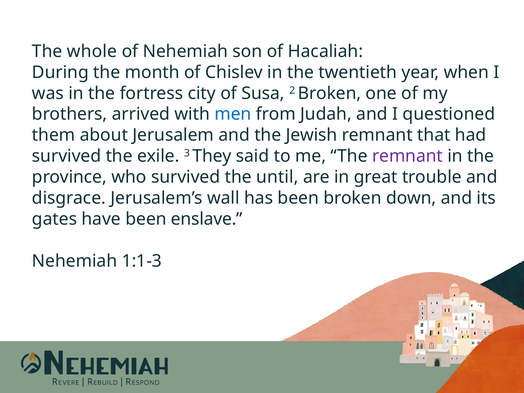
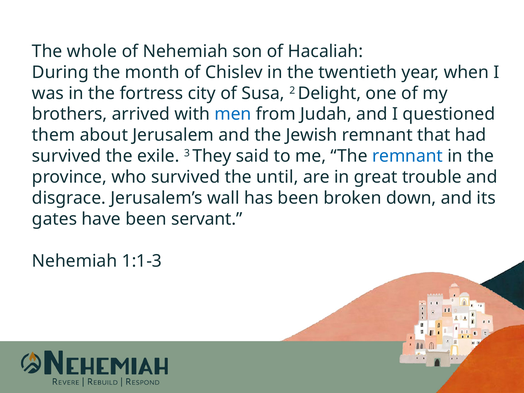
2 Broken: Broken -> Delight
remnant at (407, 156) colour: purple -> blue
enslave: enslave -> servant
